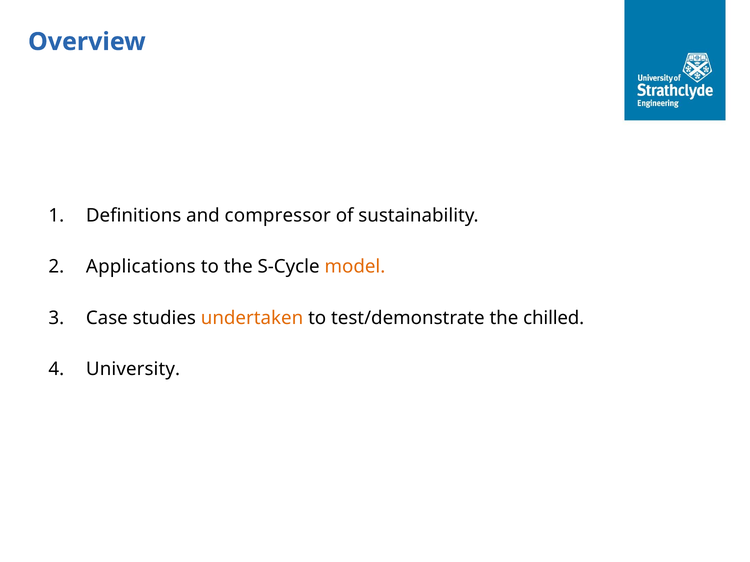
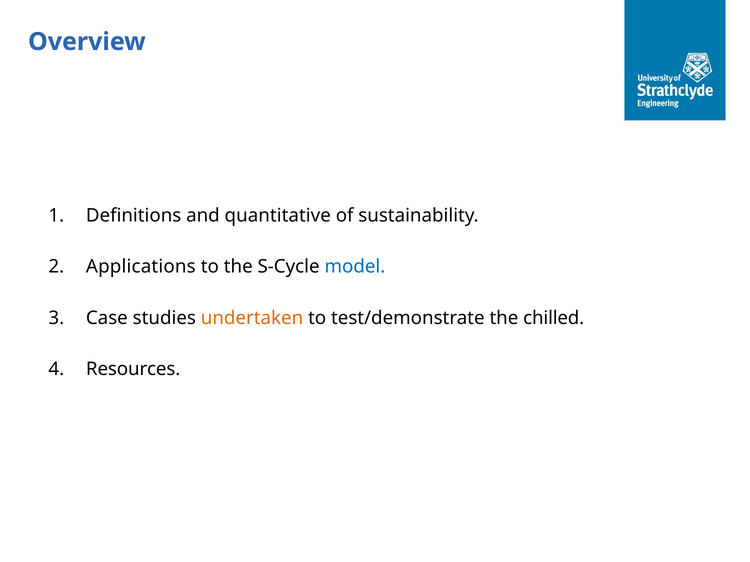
compressor: compressor -> quantitative
model colour: orange -> blue
University: University -> Resources
